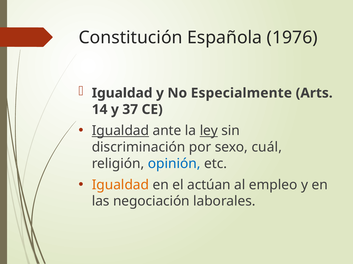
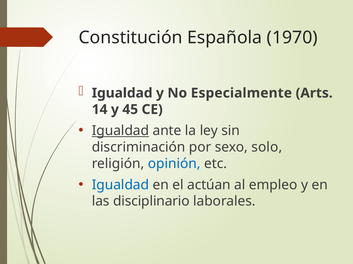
1976: 1976 -> 1970
37: 37 -> 45
ley underline: present -> none
cuál: cuál -> solo
Igualdad at (120, 185) colour: orange -> blue
negociación: negociación -> disciplinario
